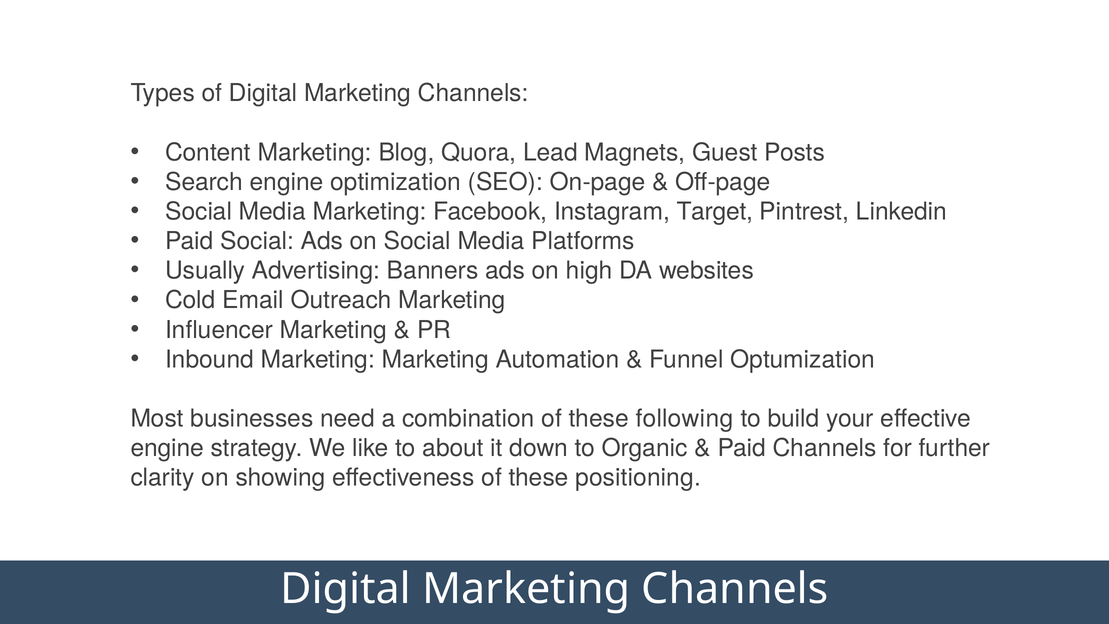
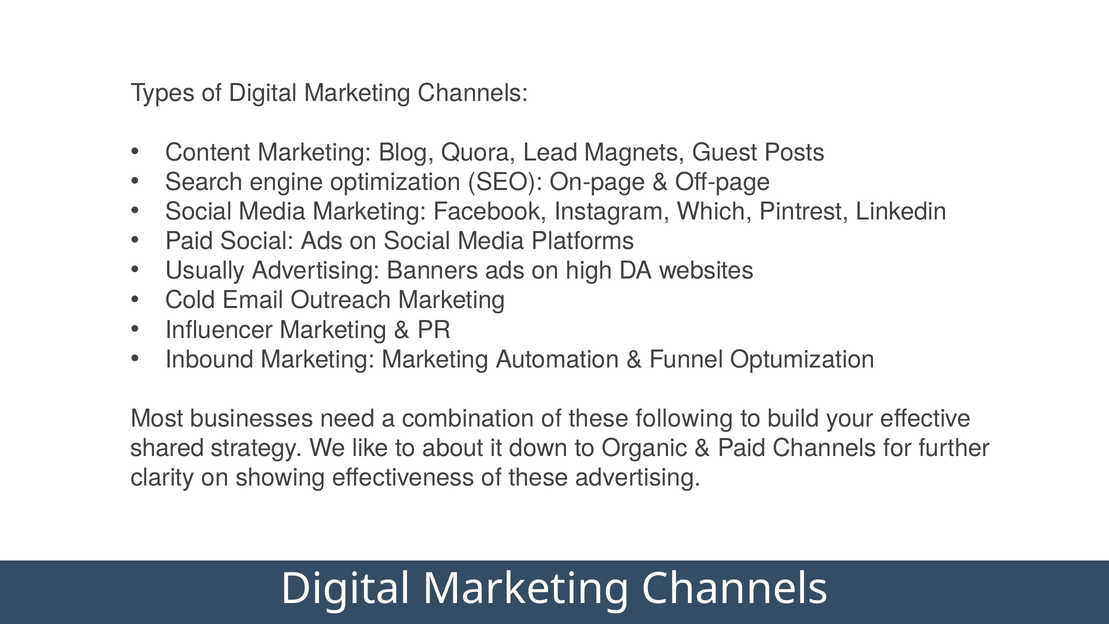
Target: Target -> Which
engine at (167, 448): engine -> shared
these positioning: positioning -> advertising
